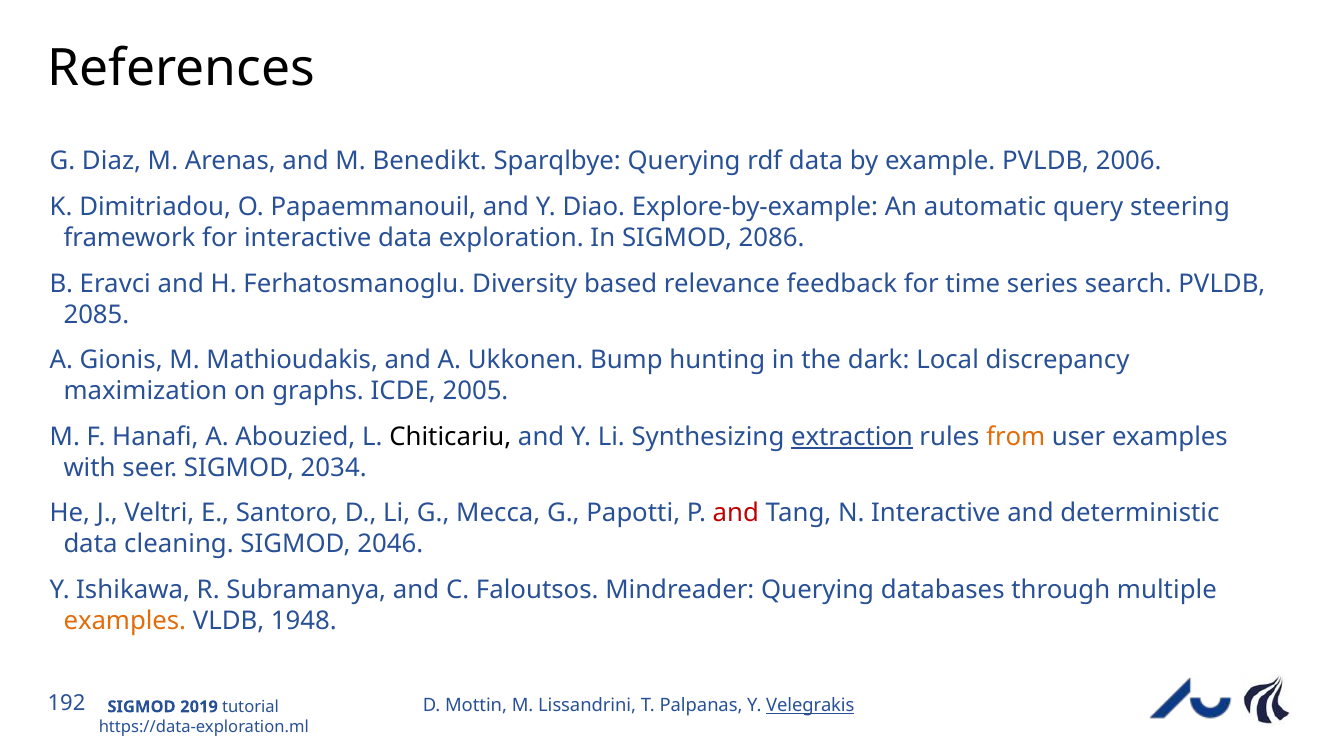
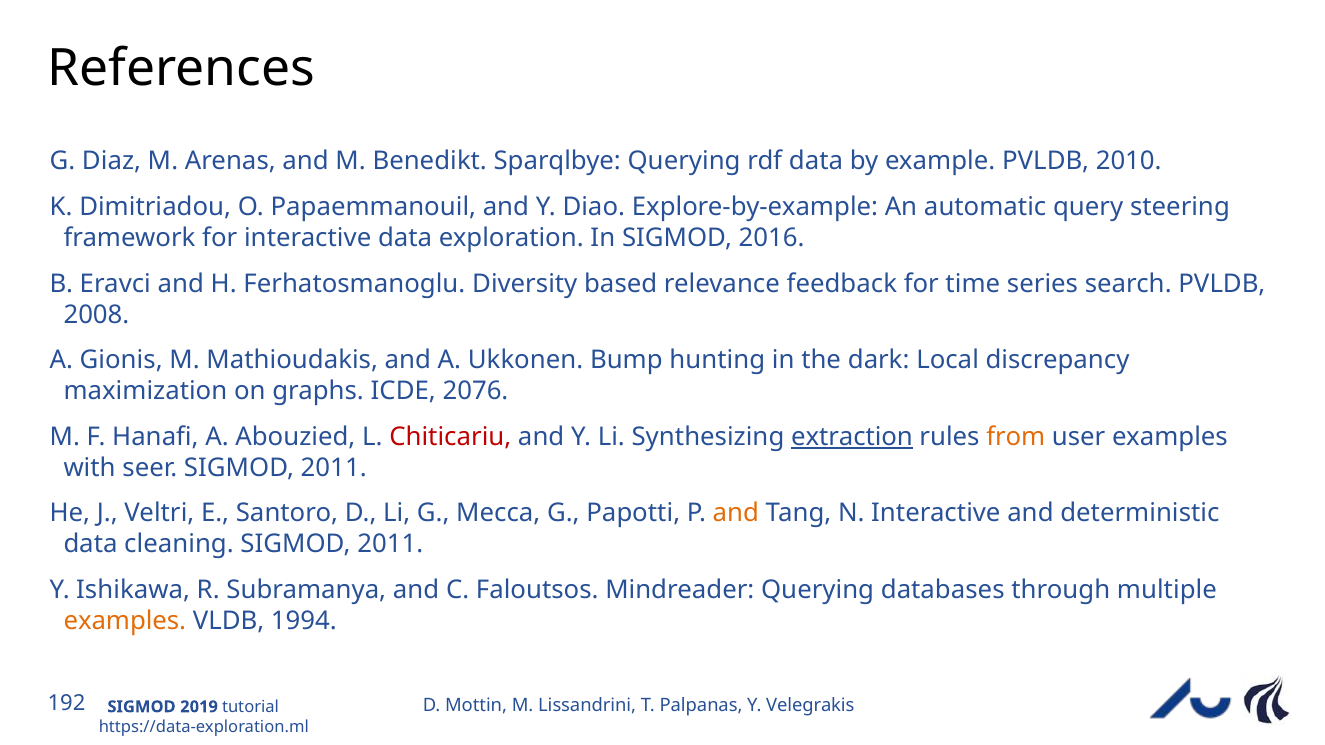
2006: 2006 -> 2010
2086: 2086 -> 2016
2085: 2085 -> 2008
2005: 2005 -> 2076
Chiticariu colour: black -> red
seer SIGMOD 2034: 2034 -> 2011
and at (736, 513) colour: red -> orange
cleaning SIGMOD 2046: 2046 -> 2011
1948: 1948 -> 1994
Velegrakis underline: present -> none
